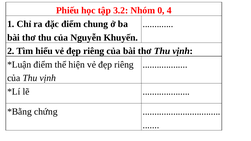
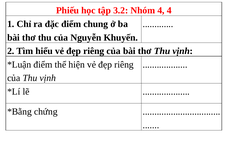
Nhóm 0: 0 -> 4
